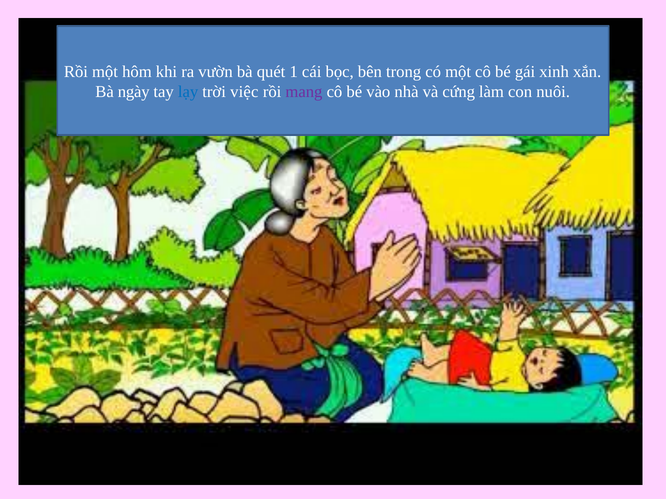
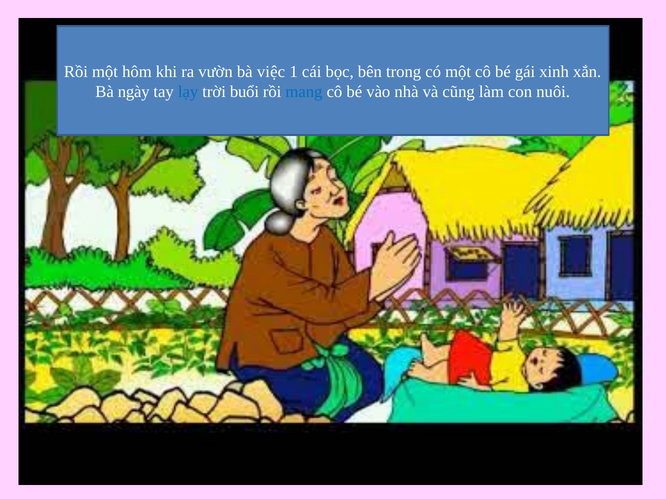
quét: quét -> việc
việc: việc -> buổi
mang colour: purple -> blue
cứng: cứng -> cũng
